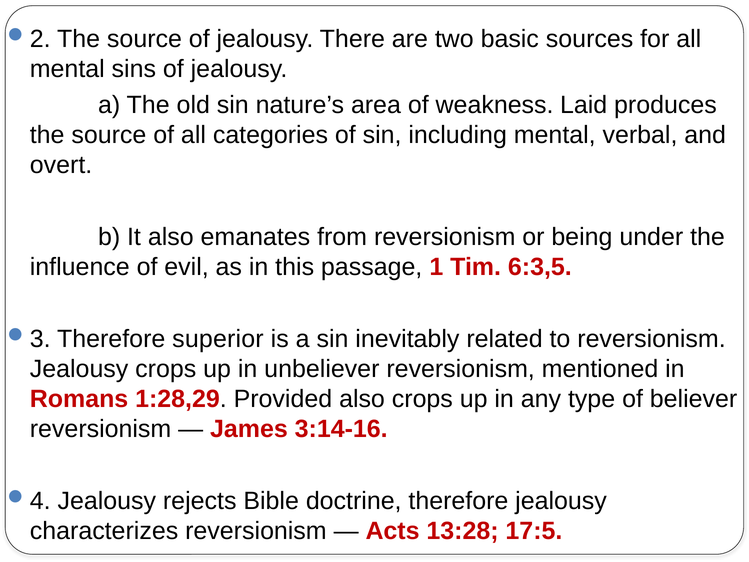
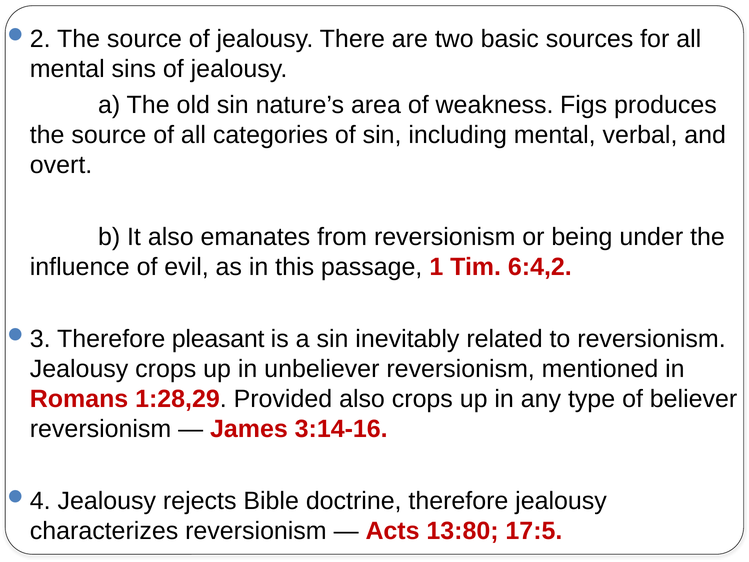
Laid: Laid -> Figs
6:3,5: 6:3,5 -> 6:4,2
superior: superior -> pleasant
13:28: 13:28 -> 13:80
